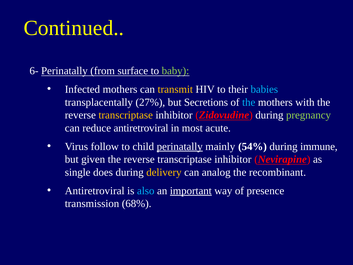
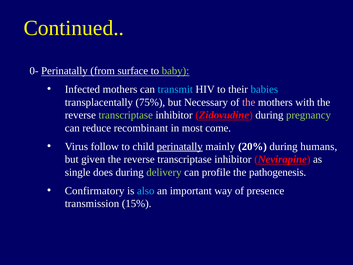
6-: 6- -> 0-
transmit colour: yellow -> light blue
27%: 27% -> 75%
Secretions: Secretions -> Necessary
the at (249, 102) colour: light blue -> pink
transcriptase at (126, 115) colour: yellow -> light green
reduce antiretroviral: antiretroviral -> recombinant
acute: acute -> come
54%: 54% -> 20%
immune: immune -> humans
delivery colour: yellow -> light green
analog: analog -> profile
recombinant: recombinant -> pathogenesis
Antiretroviral at (95, 191): Antiretroviral -> Confirmatory
important underline: present -> none
68%: 68% -> 15%
